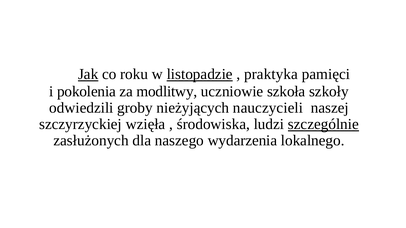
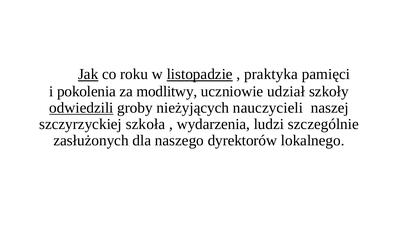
szkoła: szkoła -> udział
odwiedzili underline: none -> present
wzięła: wzięła -> szkoła
środowiska: środowiska -> wydarzenia
szczególnie underline: present -> none
wydarzenia: wydarzenia -> dyrektorów
